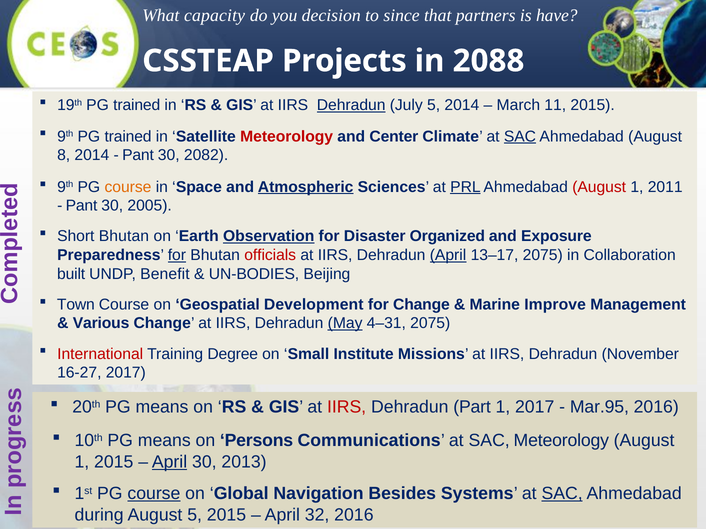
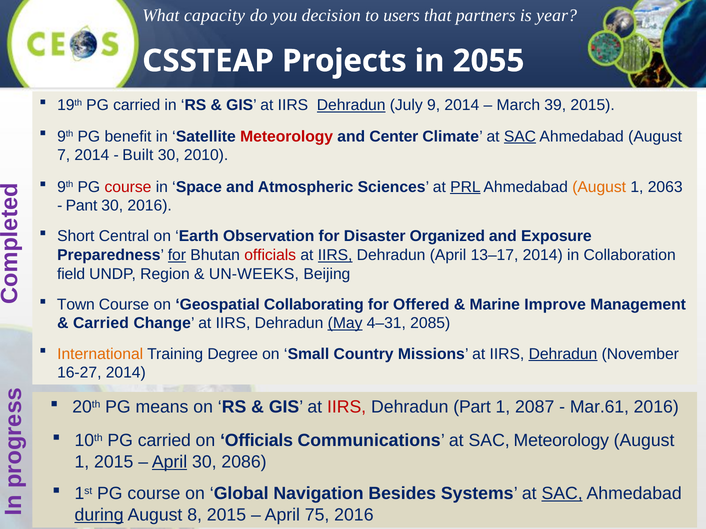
since: since -> users
have: have -> year
2088: 2088 -> 2055
19th PG trained: trained -> carried
July 5: 5 -> 9
11: 11 -> 39
9th PG trained: trained -> benefit
8: 8 -> 7
Pant at (138, 155): Pant -> Built
2082: 2082 -> 2010
course at (128, 187) colour: orange -> red
Atmospheric underline: present -> none
August at (599, 187) colour: red -> orange
2011: 2011 -> 2063
30 2005: 2005 -> 2016
Short Bhutan: Bhutan -> Central
Observation underline: present -> none
IIRS at (335, 255) underline: none -> present
April at (448, 255) underline: present -> none
13–17 2075: 2075 -> 2014
built: built -> field
Benefit: Benefit -> Region
UN-BODIES: UN-BODIES -> UN-WEEKS
Development: Development -> Collaborating
for Change: Change -> Offered
Various at (101, 324): Various -> Carried
4–31 2075: 2075 -> 2085
International colour: red -> orange
Institute: Institute -> Country
Dehradun at (563, 354) underline: none -> present
16-27 2017: 2017 -> 2014
1 2017: 2017 -> 2087
Mar.95: Mar.95 -> Mar.61
10th PG means: means -> carried
on Persons: Persons -> Officials
2013: 2013 -> 2086
course at (154, 494) underline: present -> none
during underline: none -> present
August 5: 5 -> 8
32: 32 -> 75
